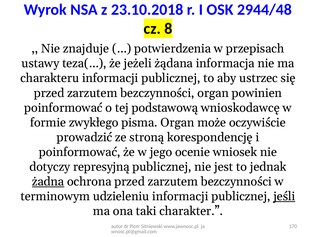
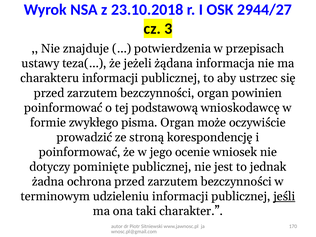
2944/48: 2944/48 -> 2944/27
8: 8 -> 3
represyjną: represyjną -> pominięte
żadna underline: present -> none
